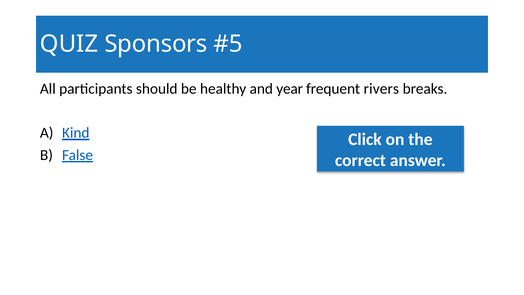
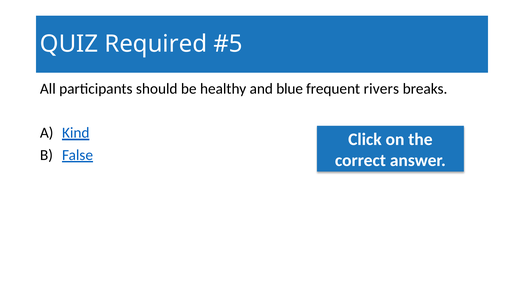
Sponsors: Sponsors -> Required
year: year -> blue
